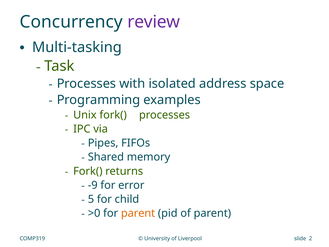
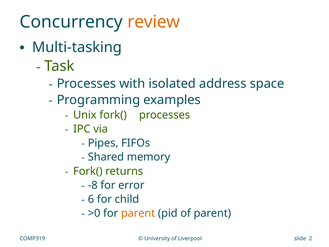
review colour: purple -> orange
-9: -9 -> -8
5: 5 -> 6
